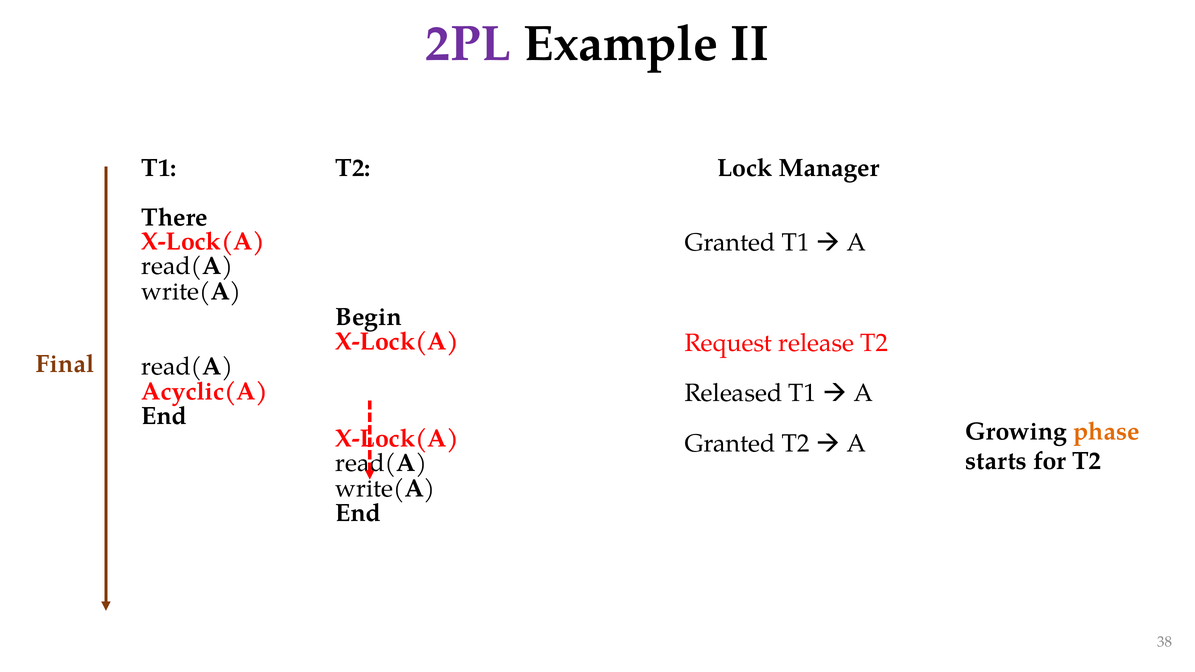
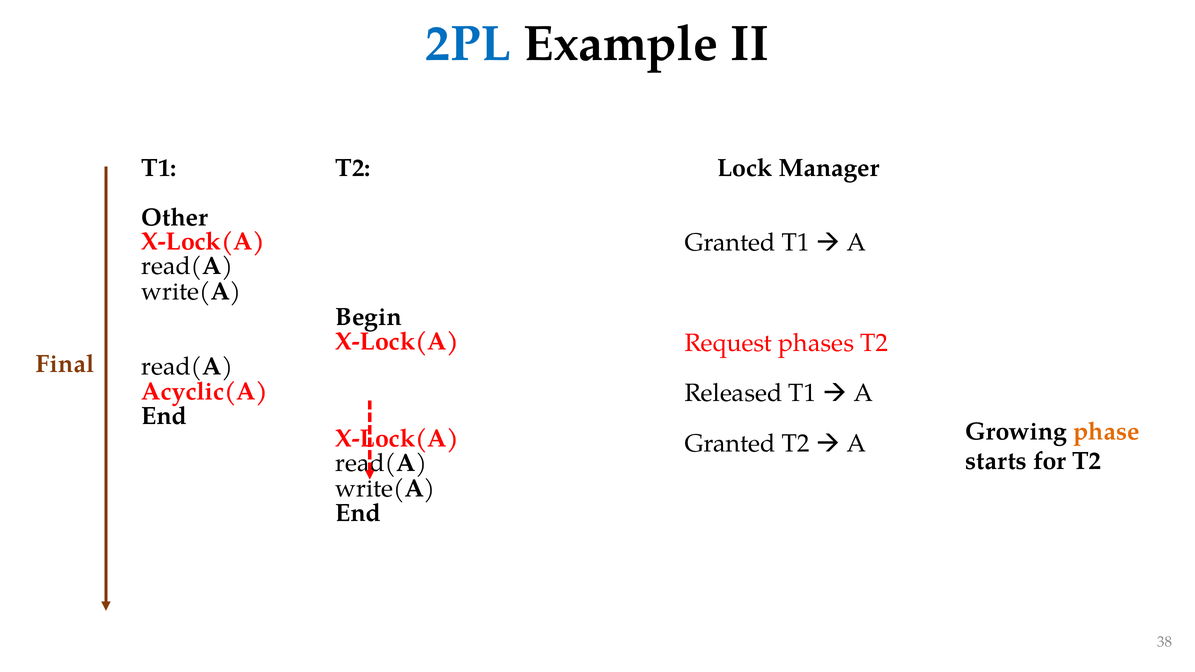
2PL colour: purple -> blue
There: There -> Other
release: release -> phases
